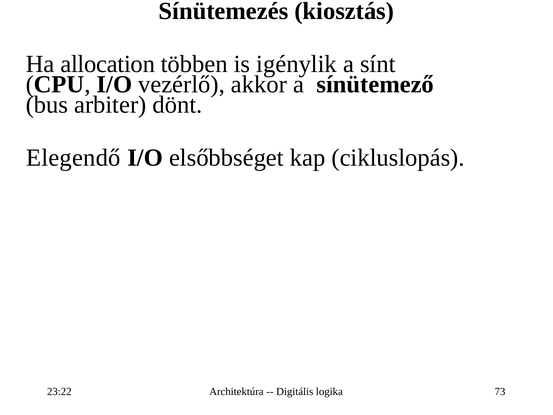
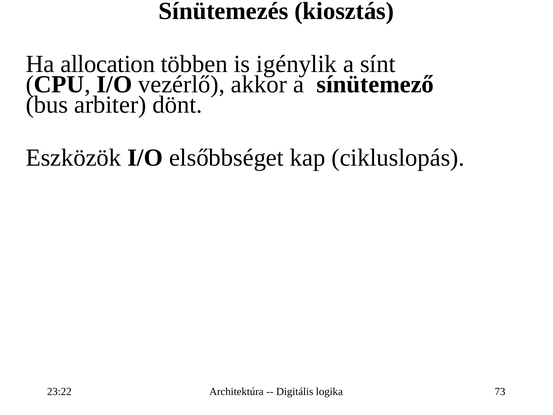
Elegendő: Elegendő -> Eszközök
